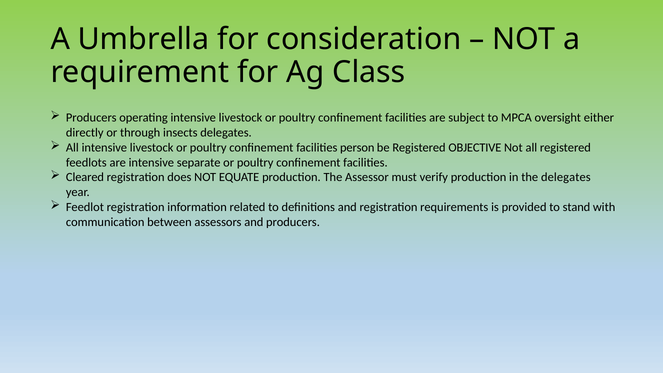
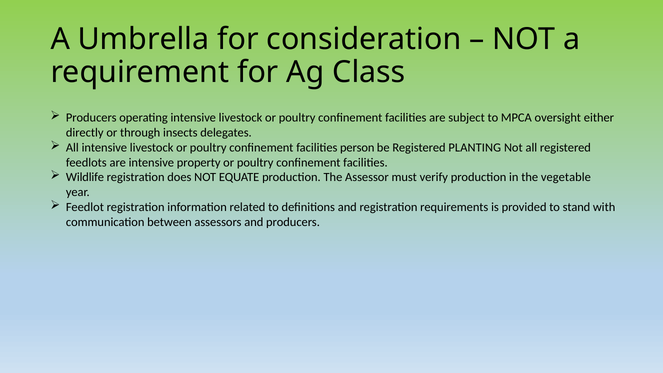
OBJECTIVE: OBJECTIVE -> PLANTING
separate: separate -> property
Cleared: Cleared -> Wildlife
the delegates: delegates -> vegetable
